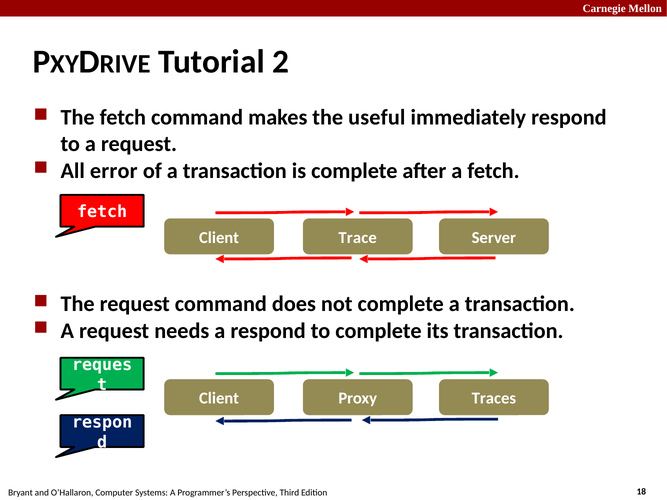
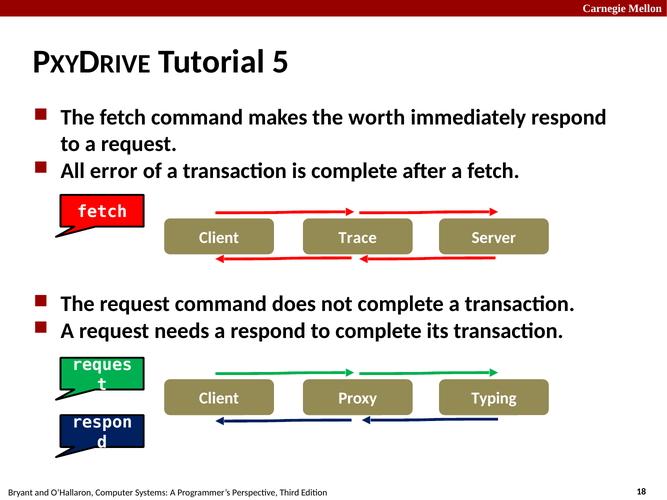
2: 2 -> 5
useful: useful -> worth
Traces: Traces -> Typing
